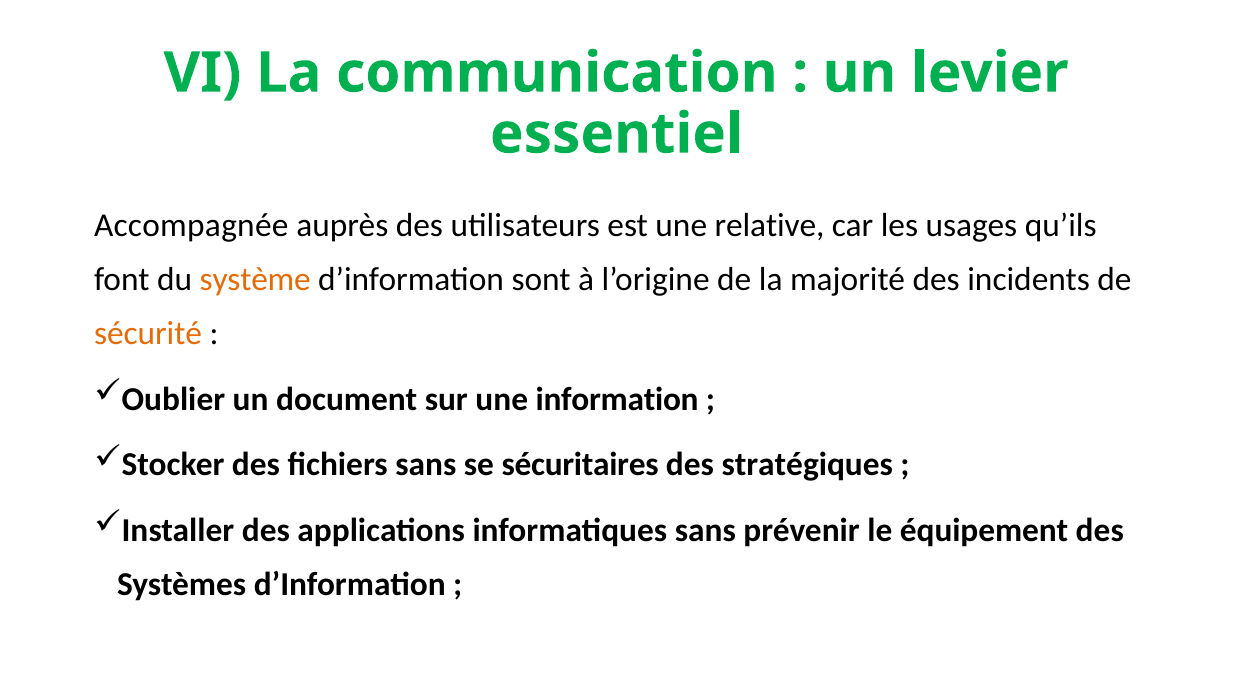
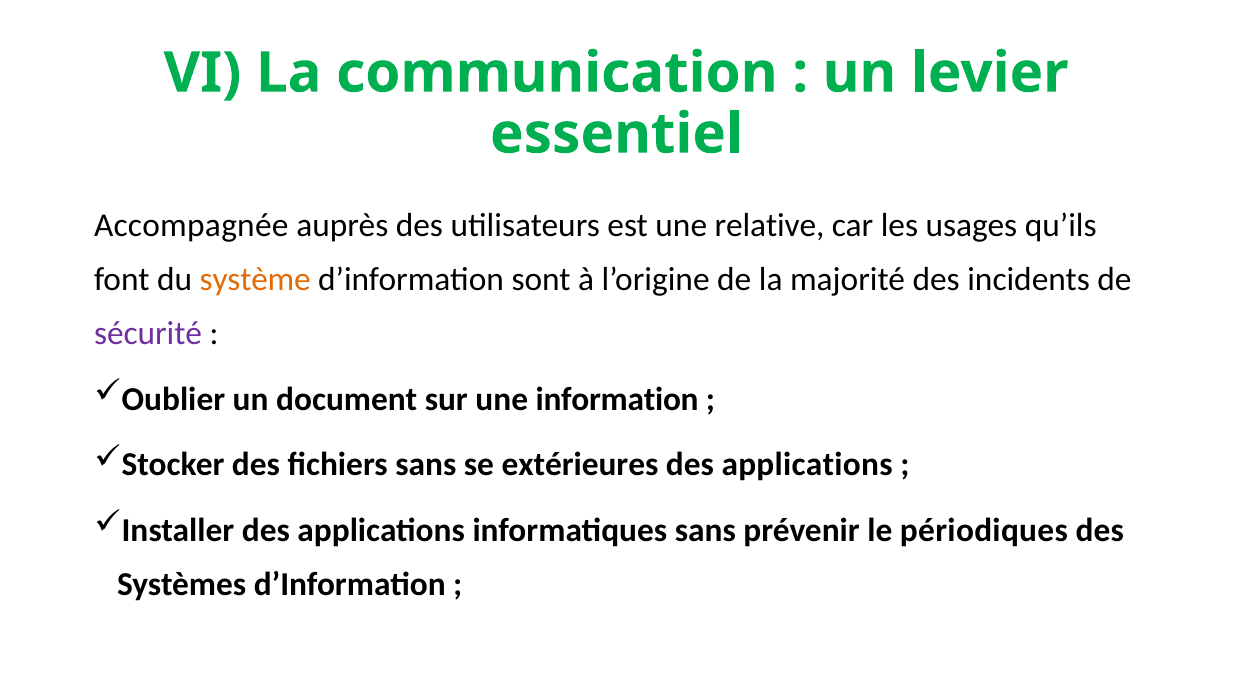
sécurité colour: orange -> purple
sécuritaires: sécuritaires -> extérieures
stratégiques at (807, 465): stratégiques -> applications
équipement: équipement -> périodiques
